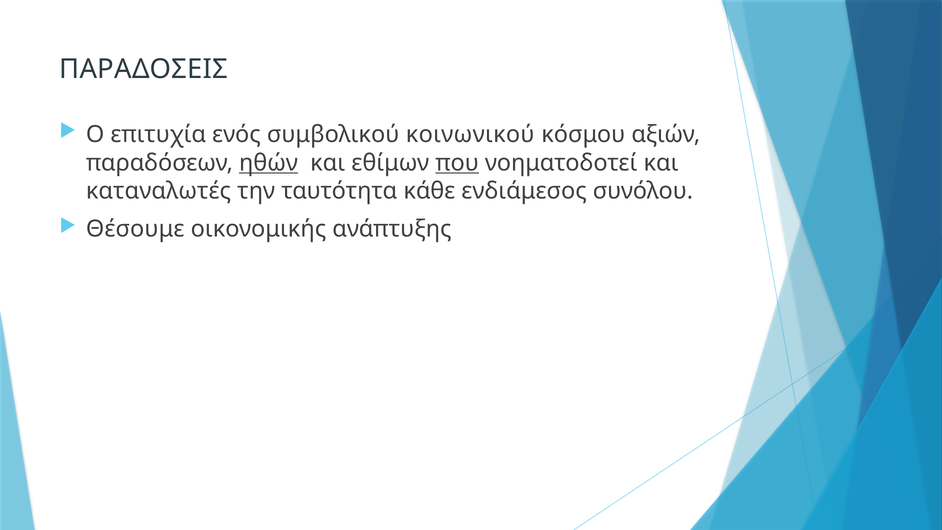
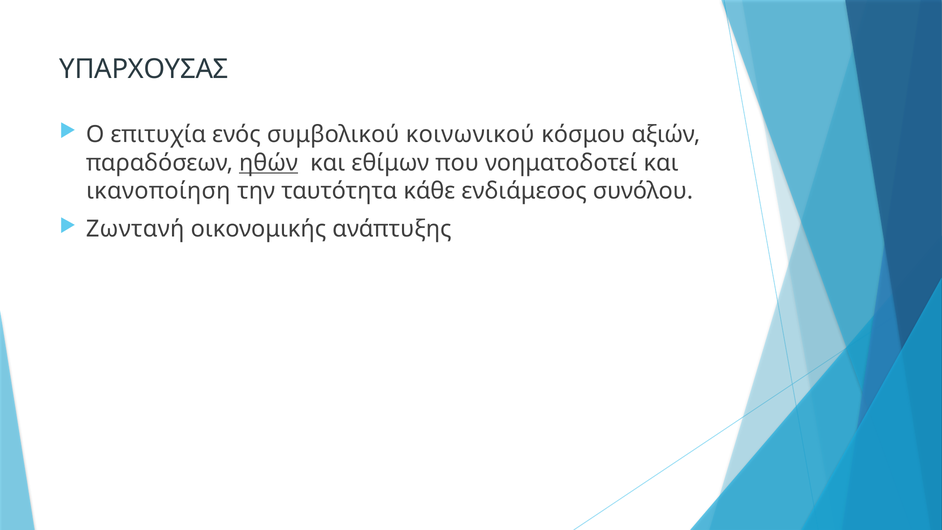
ΠΑΡΑΔΟΣΕΙΣ: ΠΑΡΑΔΟΣΕΙΣ -> ΥΠΑΡΧΟΥΣΑΣ
που underline: present -> none
καταναλωτές: καταναλωτές -> ικανοποίηση
Θέσουμε: Θέσουμε -> Ζωντανή
